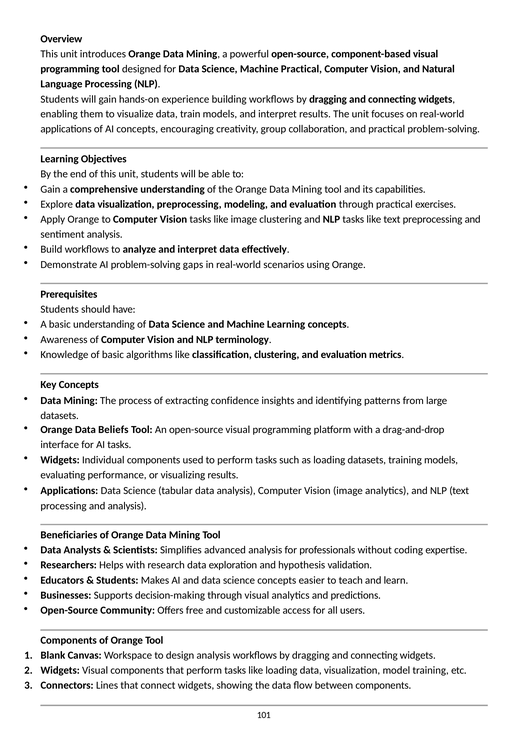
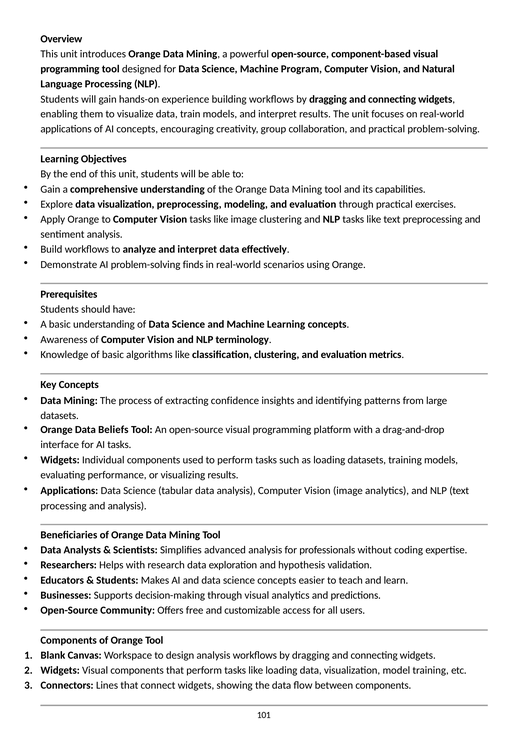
Machine Practical: Practical -> Program
gaps: gaps -> finds
